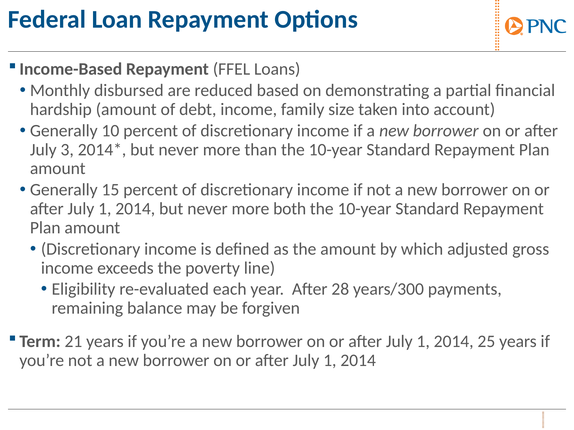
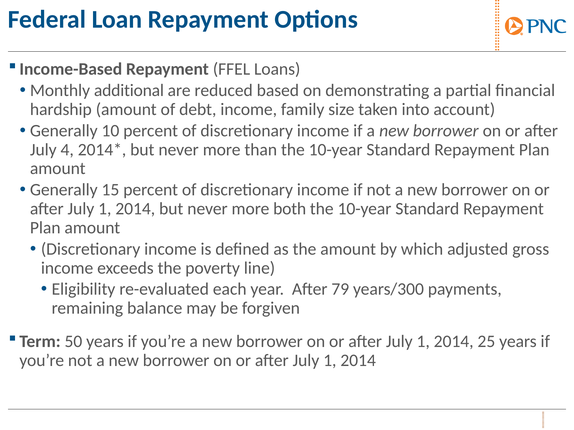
disbursed: disbursed -> additional
3: 3 -> 4
28: 28 -> 79
21: 21 -> 50
